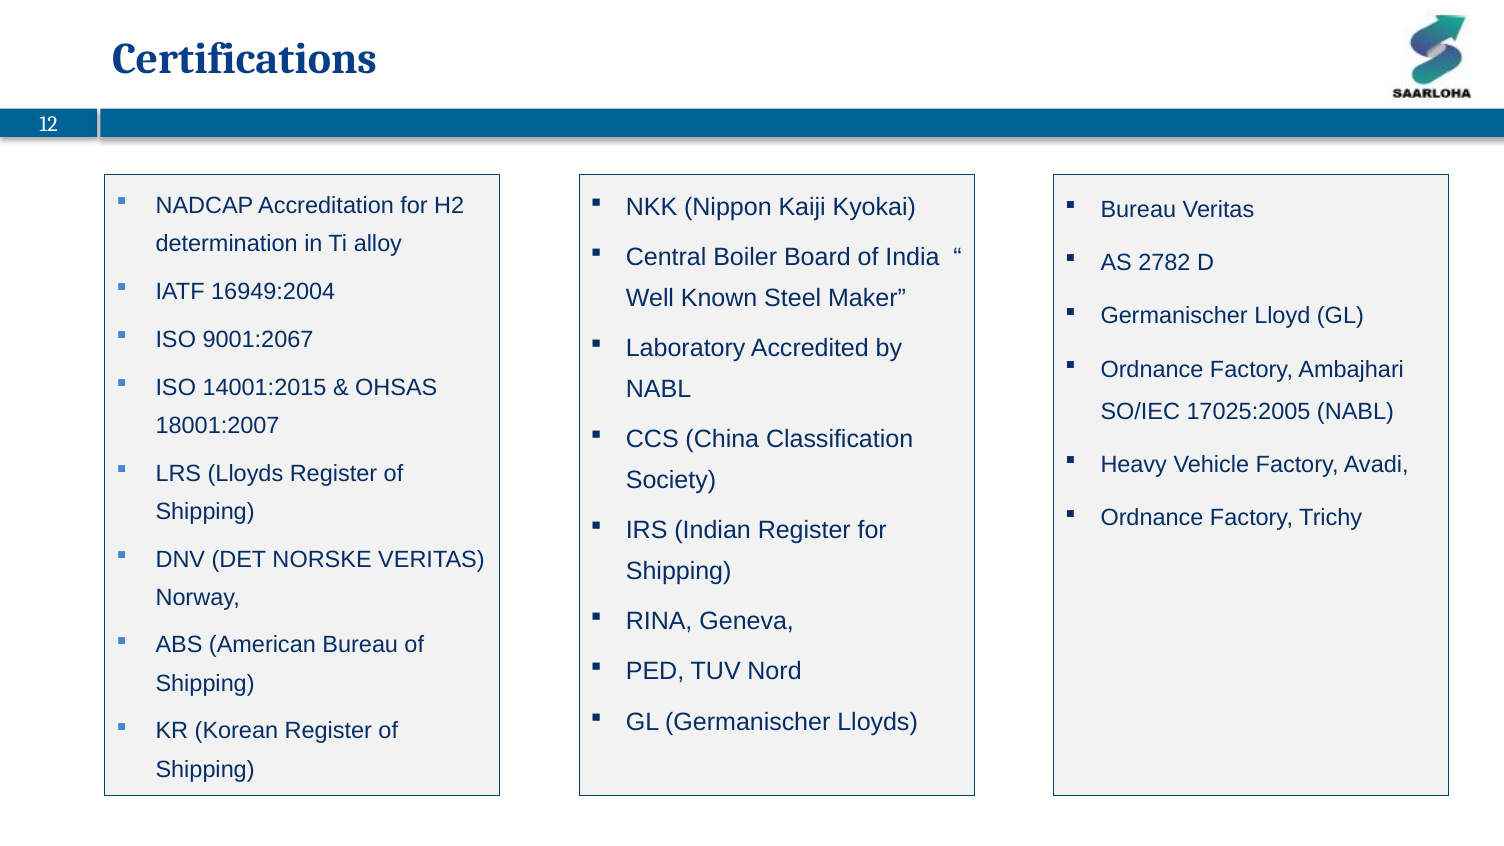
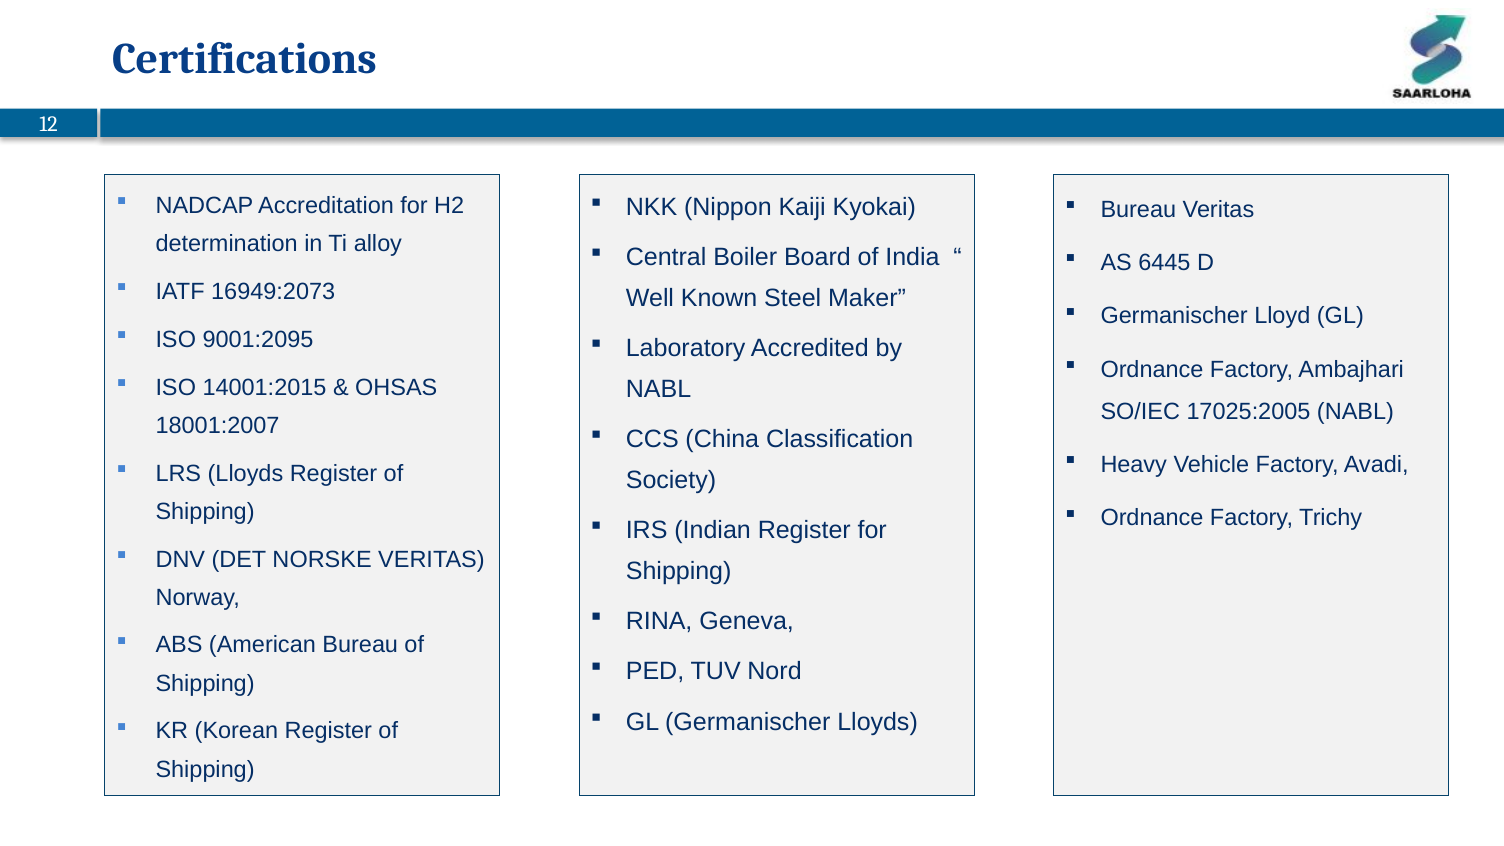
2782: 2782 -> 6445
16949:2004: 16949:2004 -> 16949:2073
9001:2067: 9001:2067 -> 9001:2095
